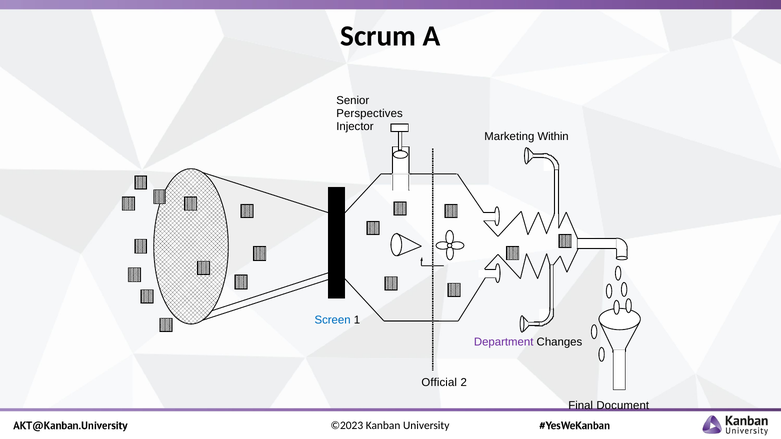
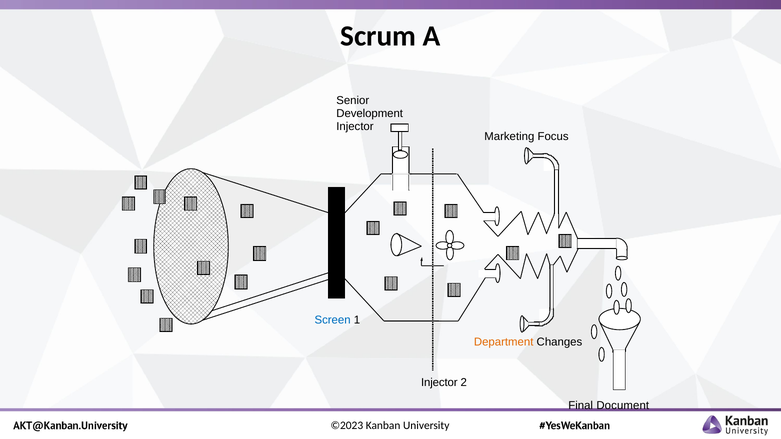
Perspectives: Perspectives -> Development
Within: Within -> Focus
Department colour: purple -> orange
Official at (439, 383): Official -> Injector
